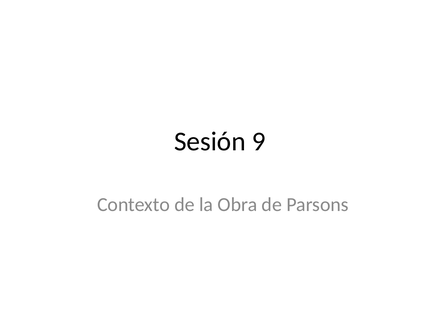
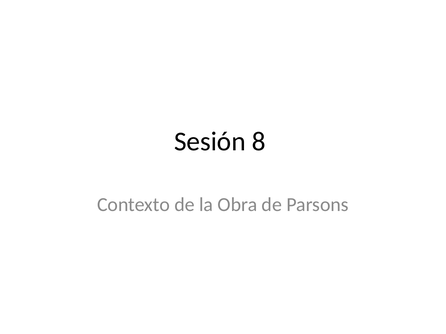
9: 9 -> 8
